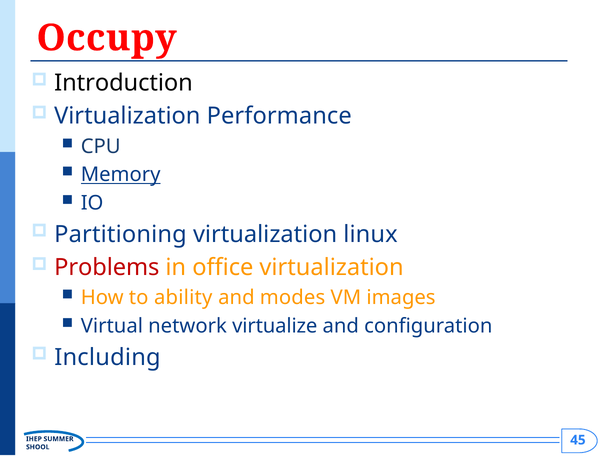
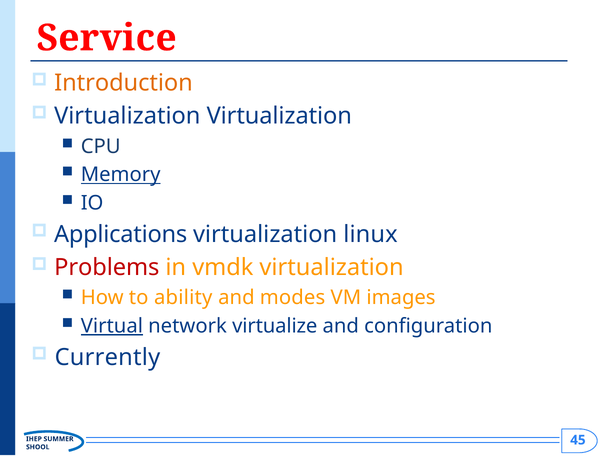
Occupy: Occupy -> Service
Introduction colour: black -> orange
Virtualization Performance: Performance -> Virtualization
Partitioning: Partitioning -> Applications
office: office -> vmdk
Virtual underline: none -> present
Including: Including -> Currently
